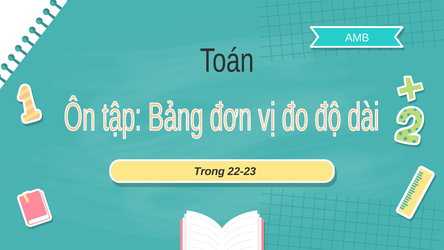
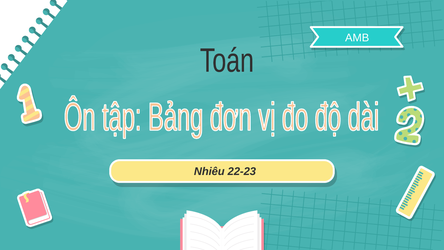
Trong: Trong -> Nhiêu
